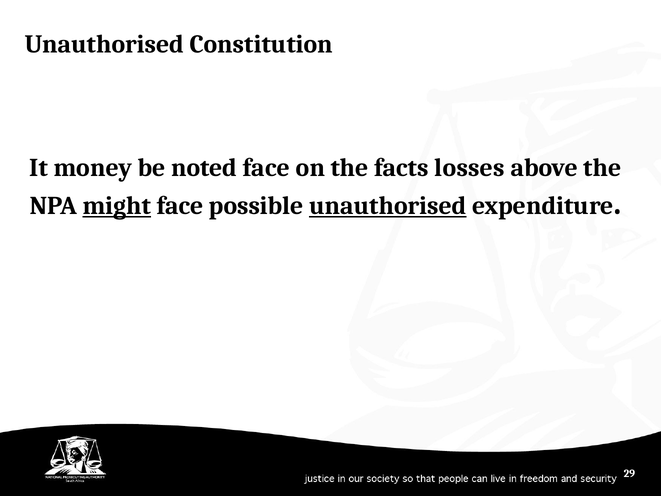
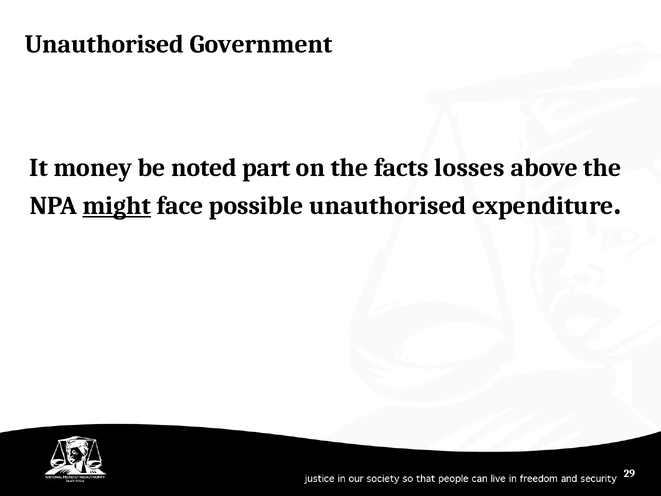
Constitution: Constitution -> Government
noted face: face -> part
unauthorised at (388, 206) underline: present -> none
